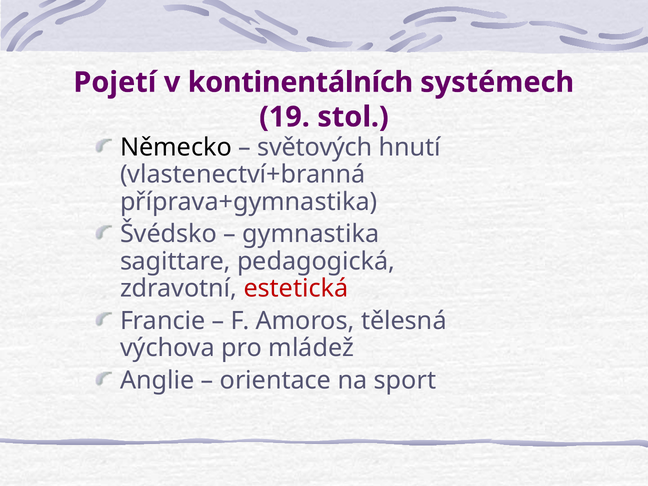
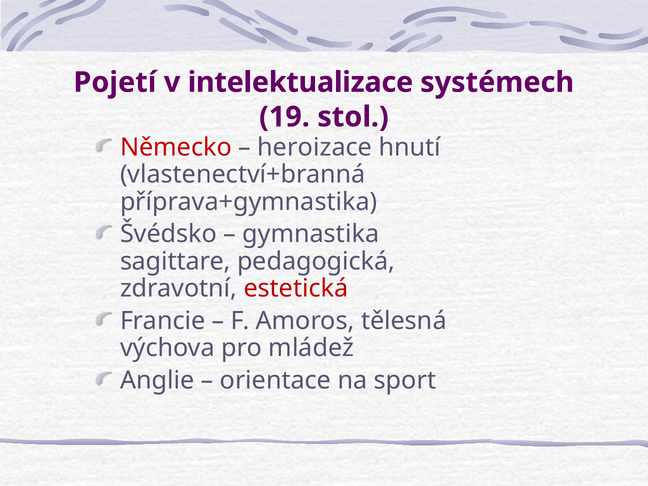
kontinentálních: kontinentálních -> intelektualizace
Německo colour: black -> red
světových: světových -> heroizace
